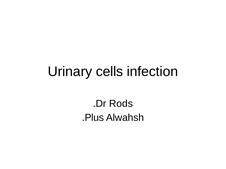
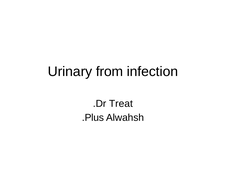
cells: cells -> from
Rods: Rods -> Treat
